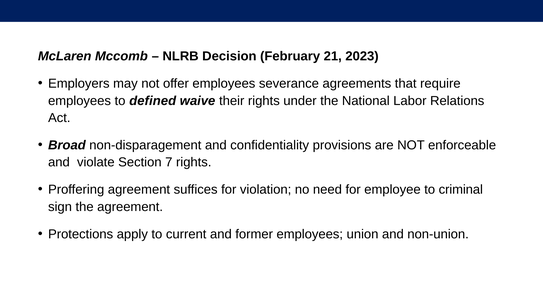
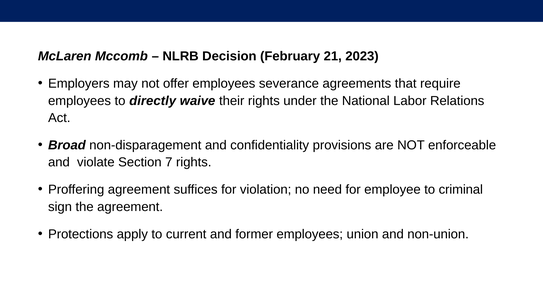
defined: defined -> directly
